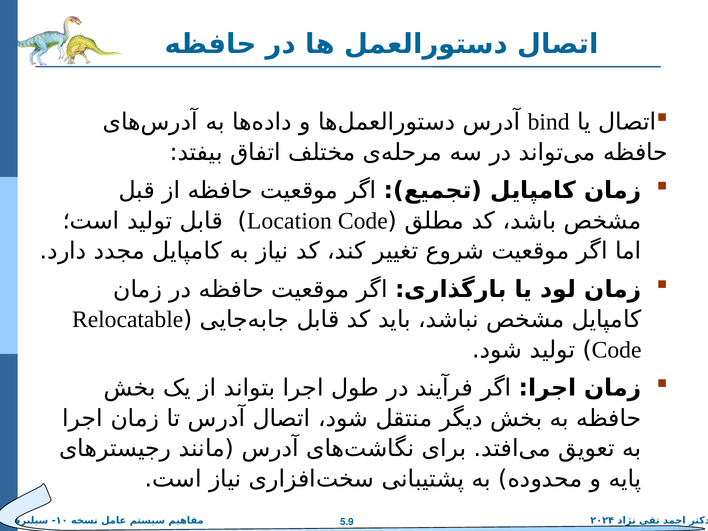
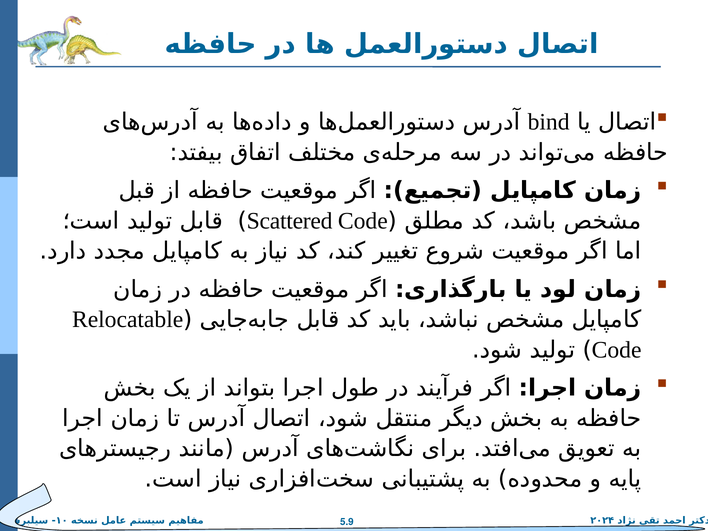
Location: Location -> Scattered
